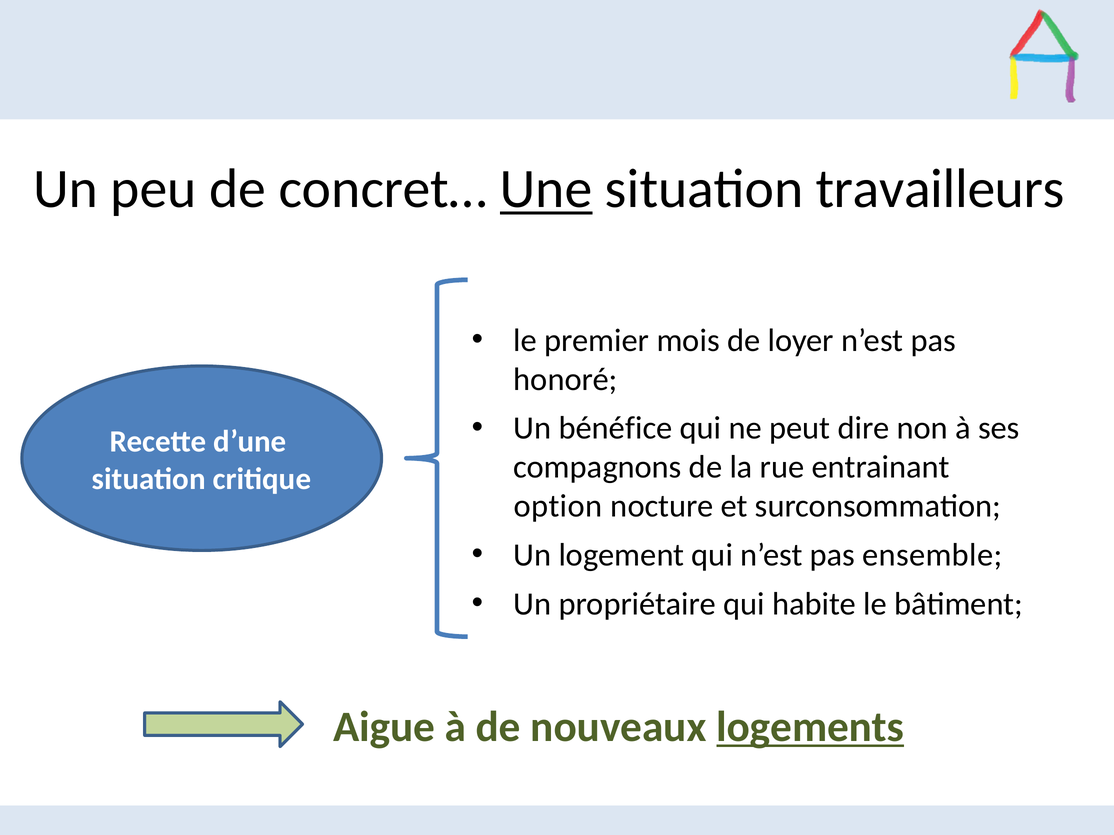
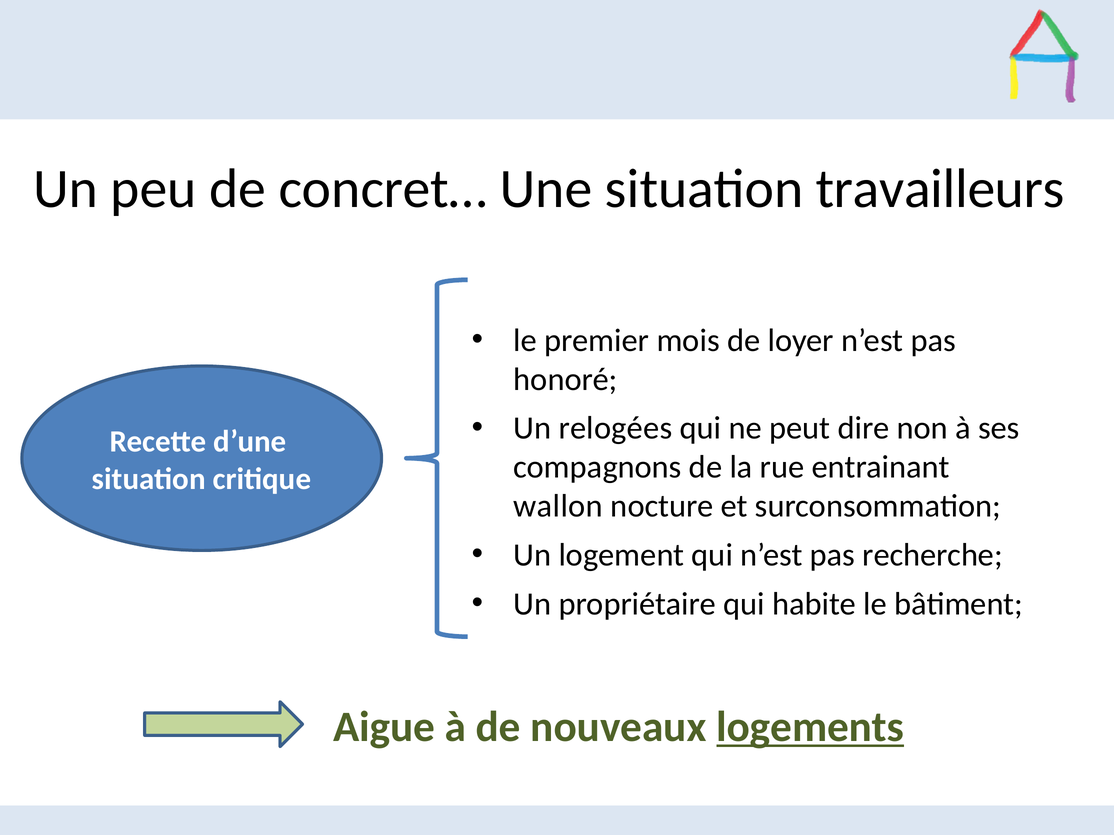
Une underline: present -> none
bénéfice: bénéfice -> relogées
option: option -> wallon
ensemble: ensemble -> recherche
